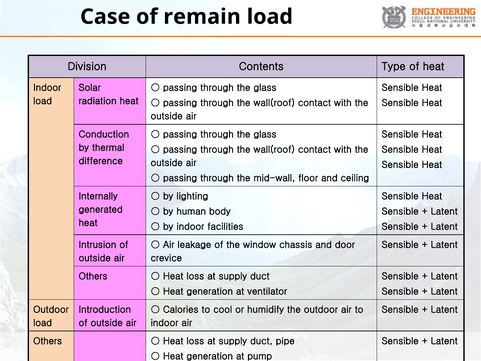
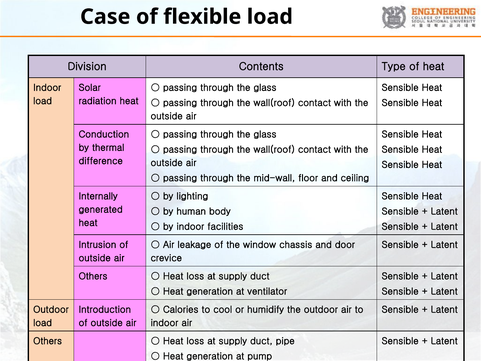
remain: remain -> flexible
